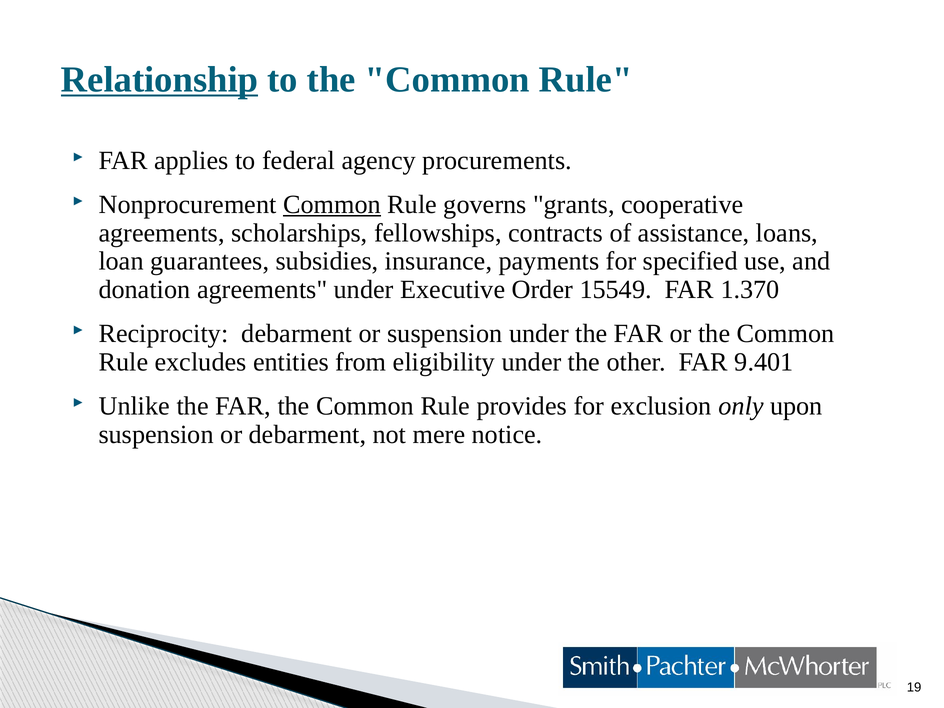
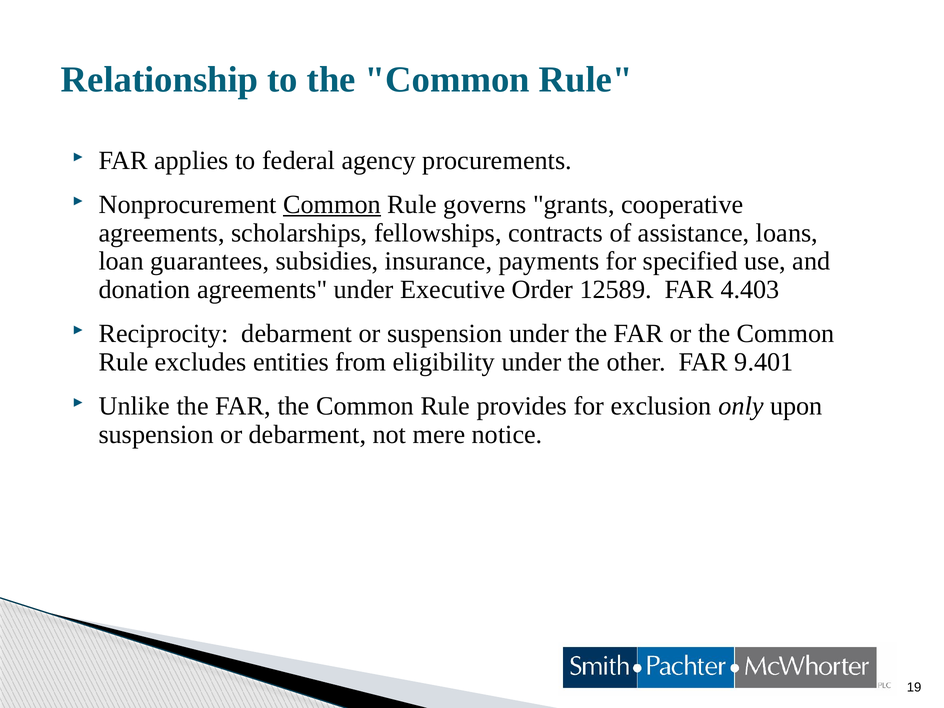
Relationship underline: present -> none
15549: 15549 -> 12589
1.370: 1.370 -> 4.403
